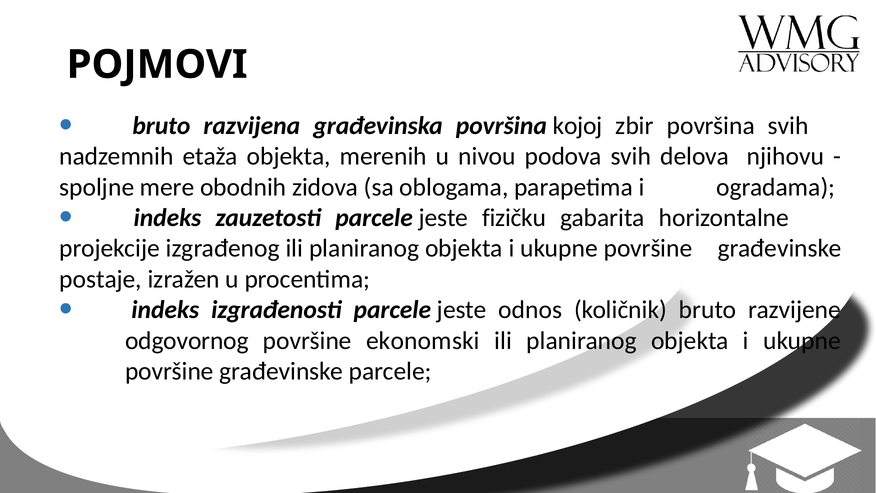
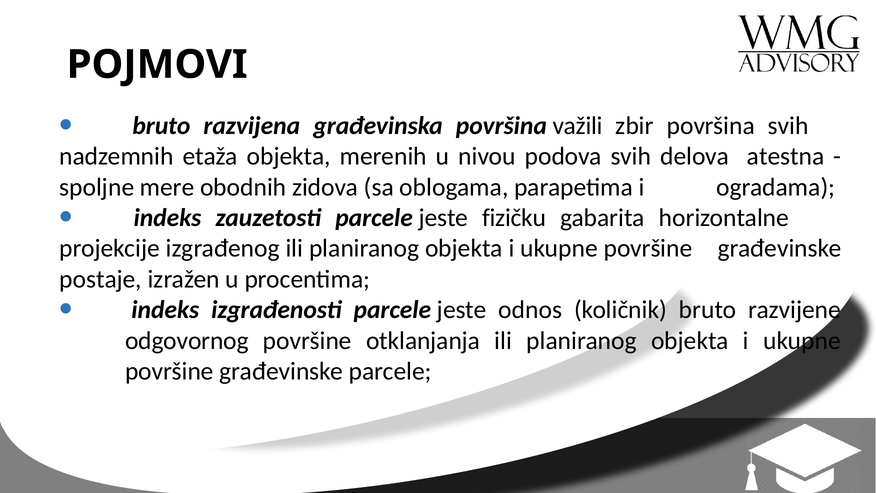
kojoj: kojoj -> važili
njihovu: njihovu -> atestna
ekonomski: ekonomski -> otklanjanja
